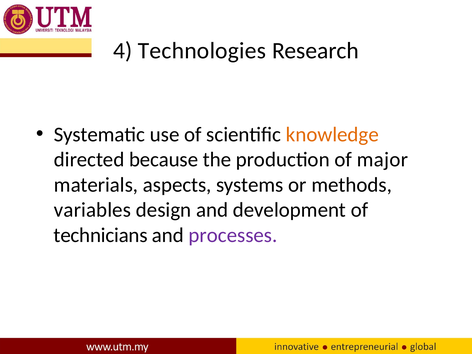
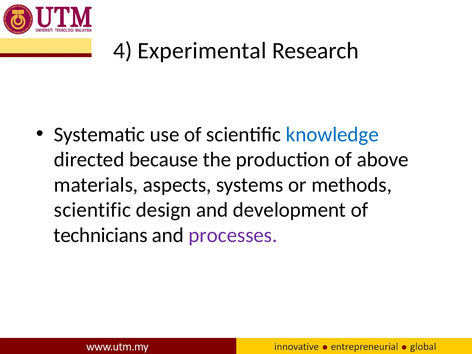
Technologies: Technologies -> Experimental
knowledge colour: orange -> blue
major: major -> above
variables at (92, 210): variables -> scientific
